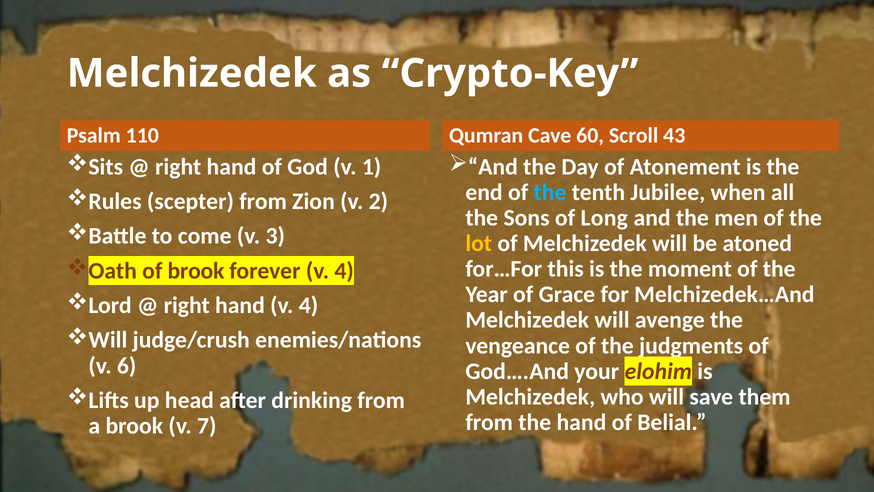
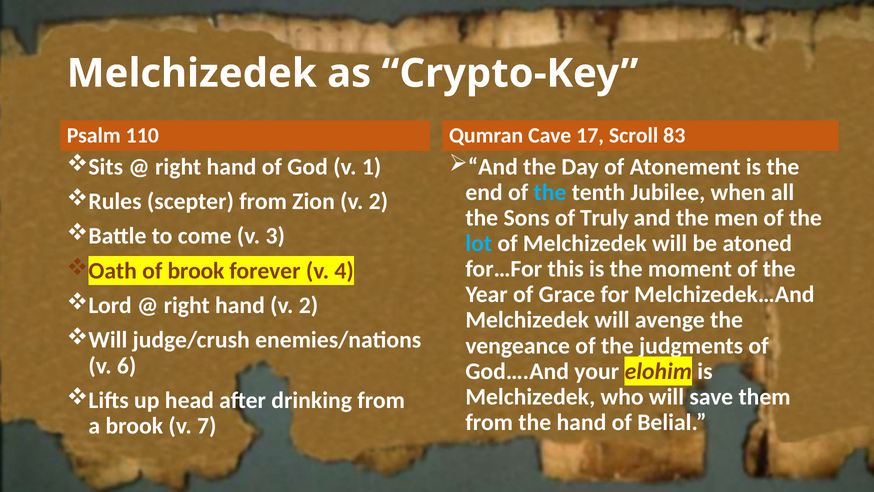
60: 60 -> 17
43: 43 -> 83
Long: Long -> Truly
lot colour: yellow -> light blue
hand v 4: 4 -> 2
